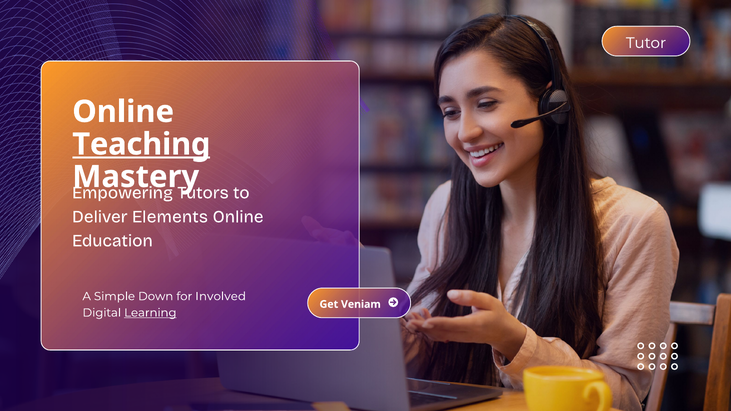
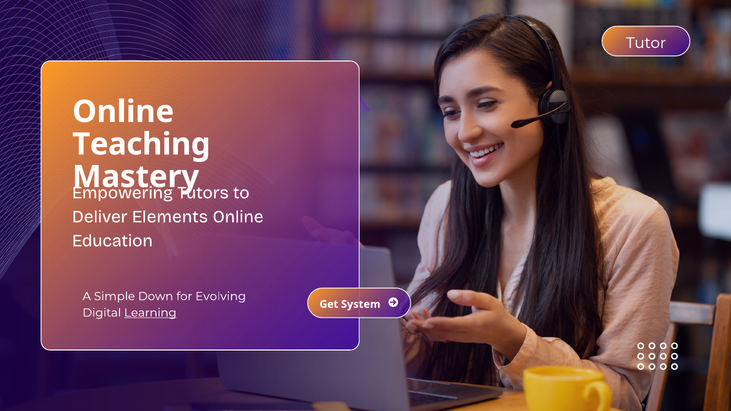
Teaching underline: present -> none
Involved: Involved -> Evolving
Veniam: Veniam -> System
